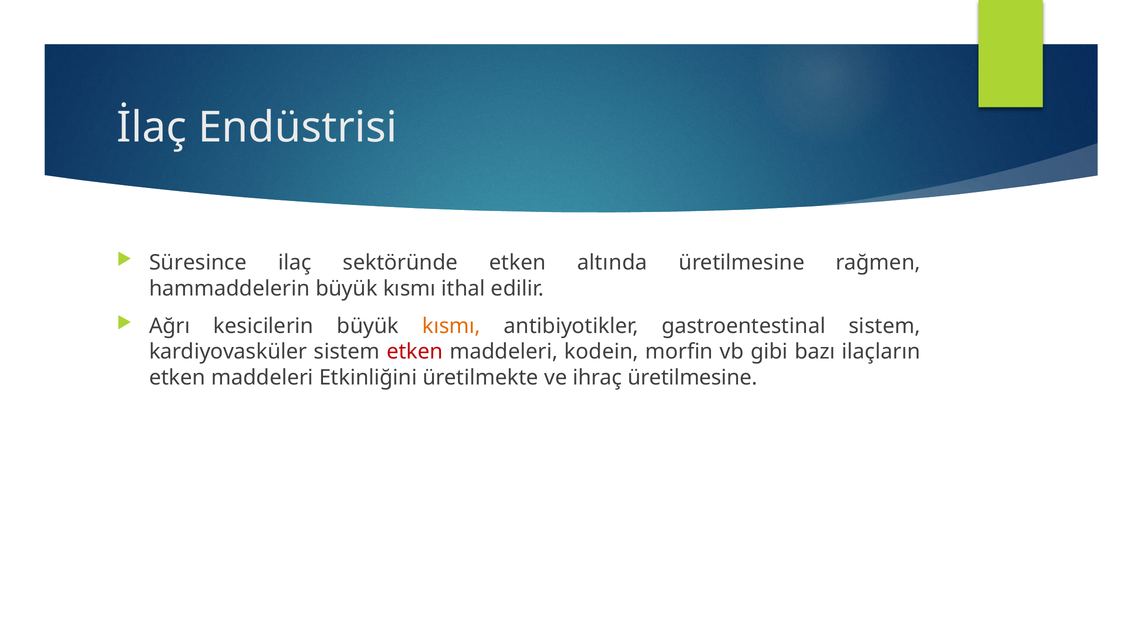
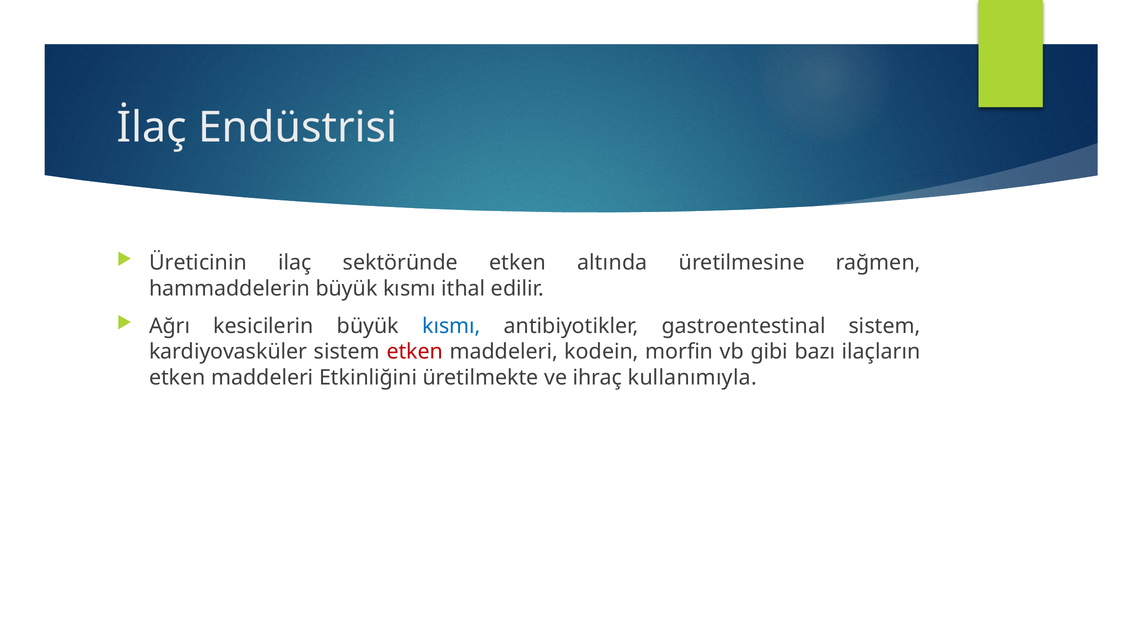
Süresince: Süresince -> Üreticinin
kısmı at (451, 326) colour: orange -> blue
ihraç üretilmesine: üretilmesine -> kullanımıyla
